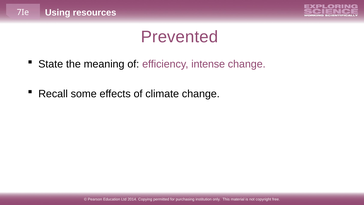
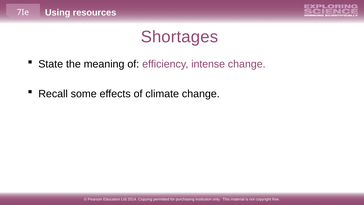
Prevented: Prevented -> Shortages
